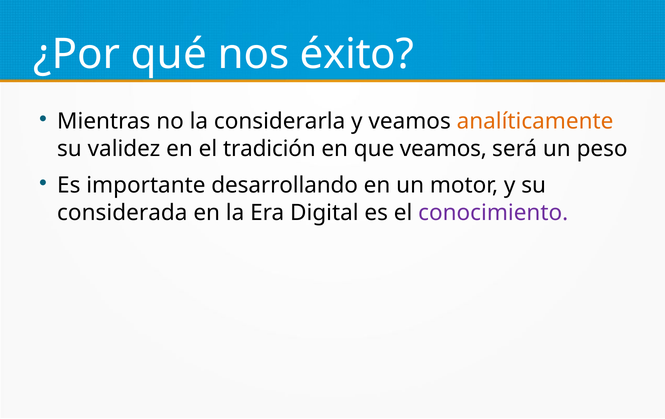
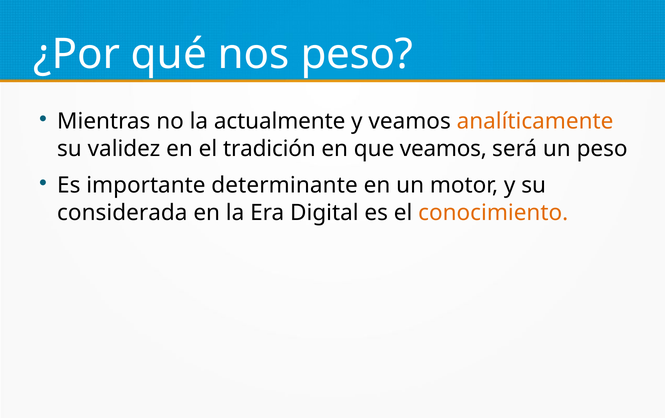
nos éxito: éxito -> peso
considerarla: considerarla -> actualmente
desarrollando: desarrollando -> determinante
conocimiento colour: purple -> orange
